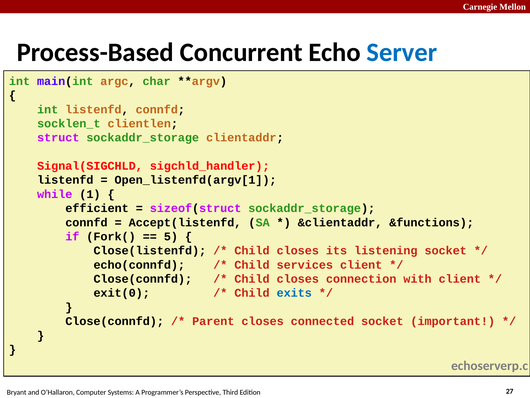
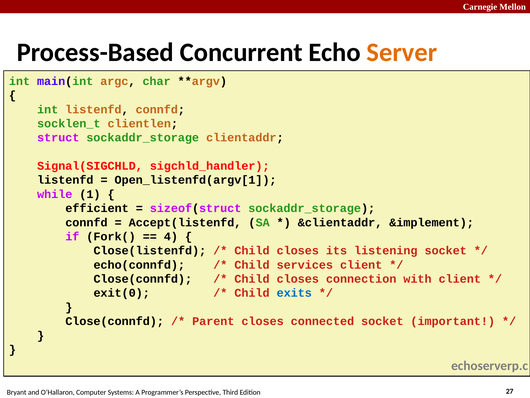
Server colour: blue -> orange
&functions: &functions -> &implement
5: 5 -> 4
